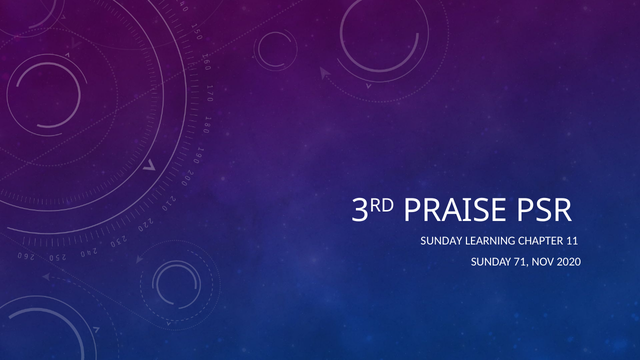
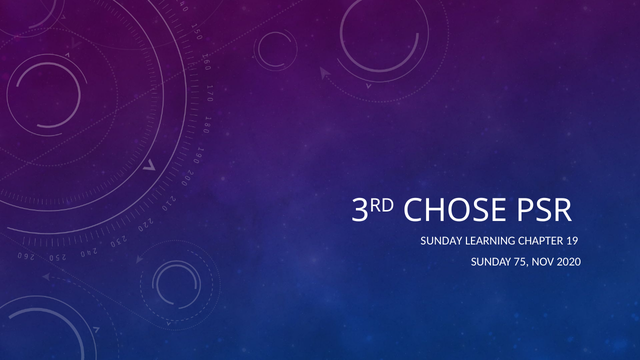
PRAISE: PRAISE -> CHOSE
11: 11 -> 19
71: 71 -> 75
